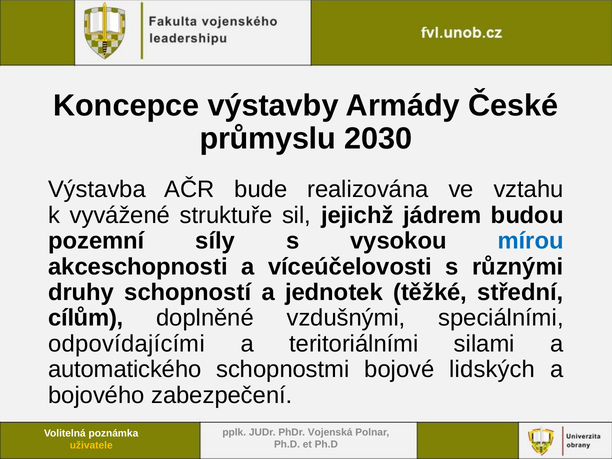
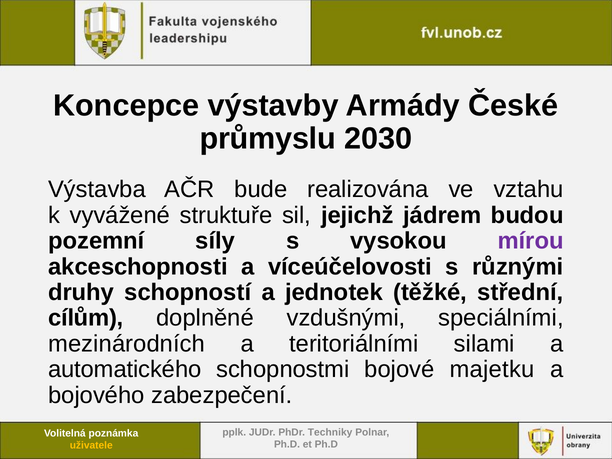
mírou colour: blue -> purple
odpovídajícími: odpovídajícími -> mezinárodních
lidských: lidských -> majetku
Vojenská: Vojenská -> Techniky
